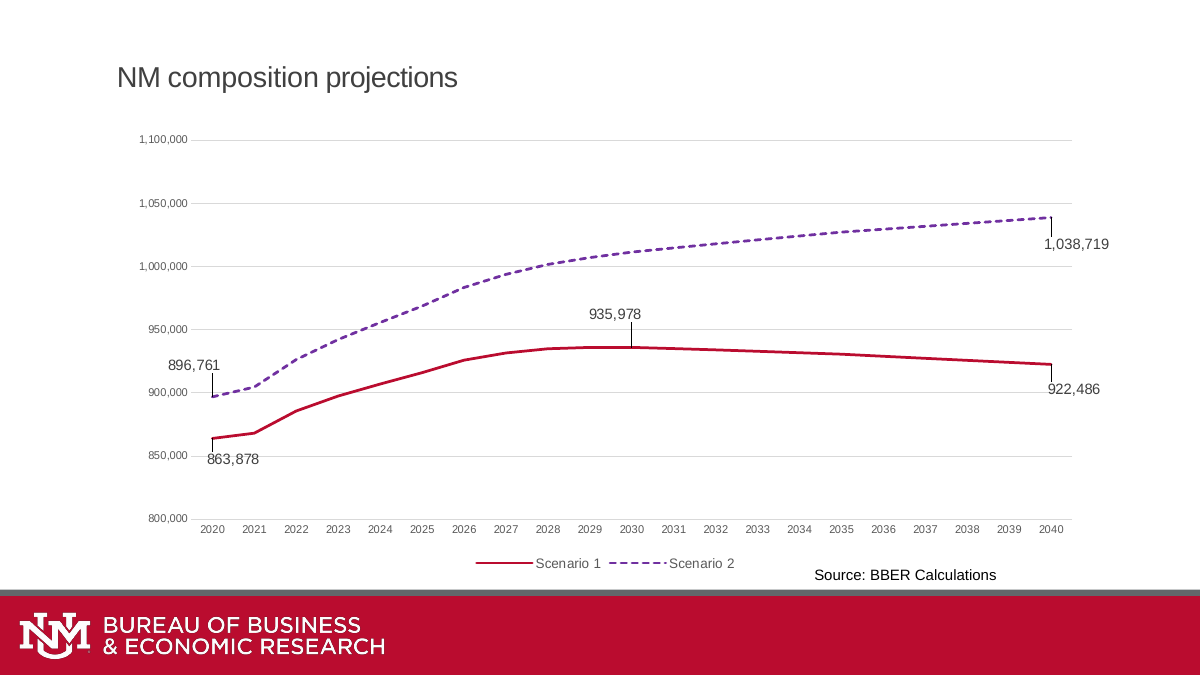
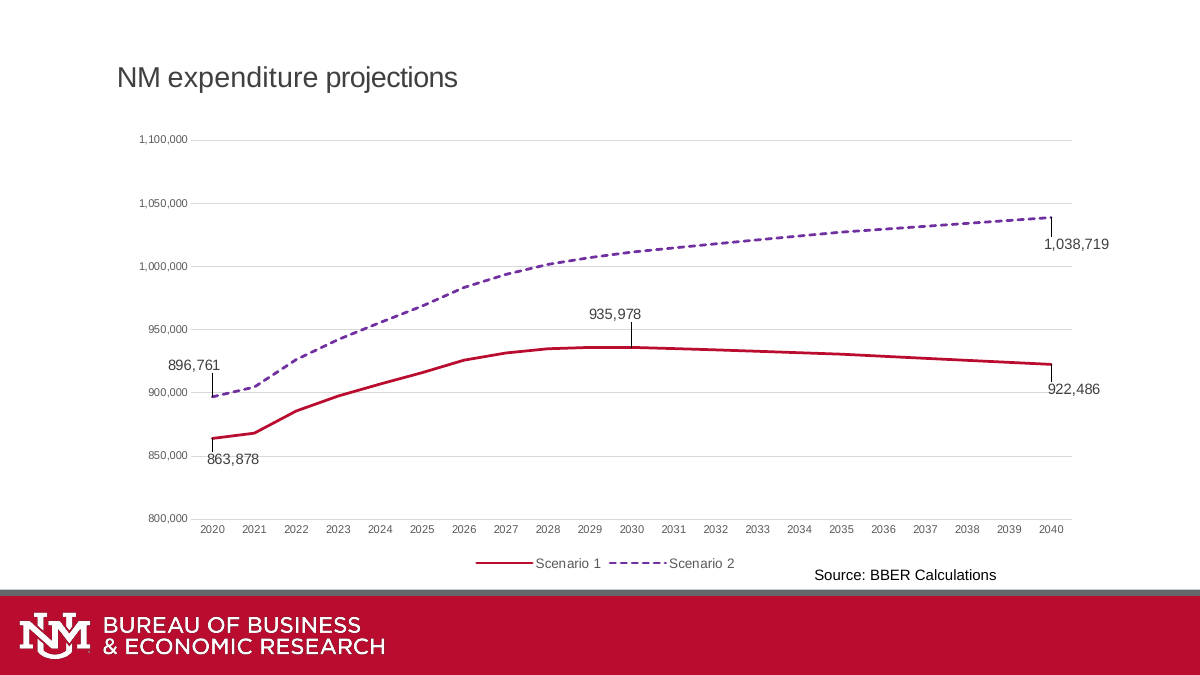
composition: composition -> expenditure
